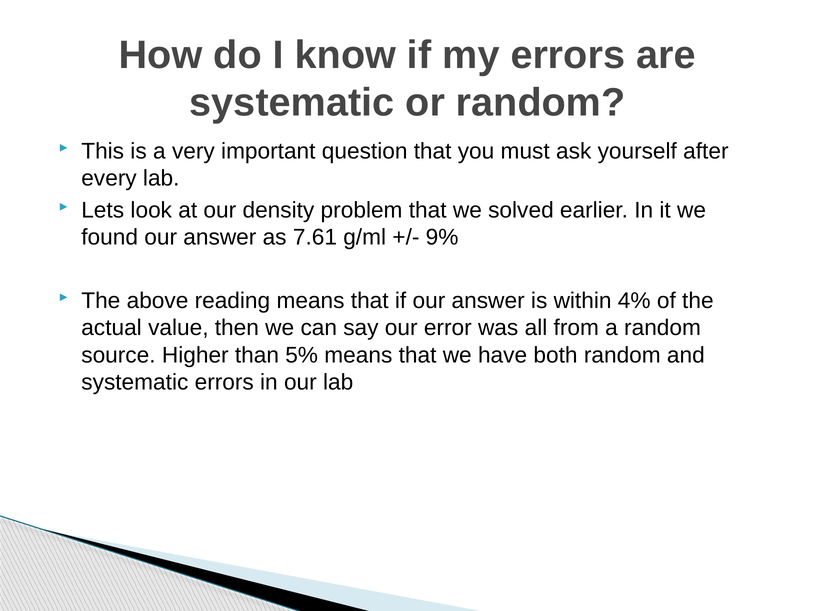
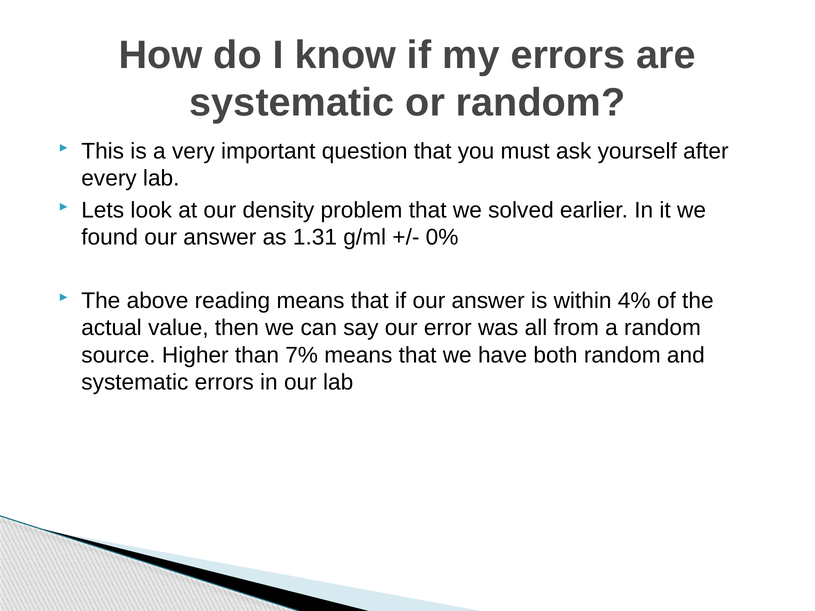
7.61: 7.61 -> 1.31
9%: 9% -> 0%
5%: 5% -> 7%
